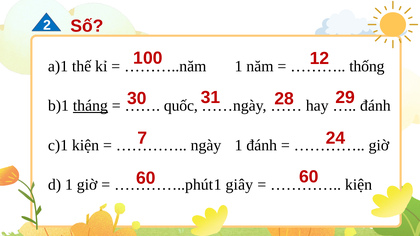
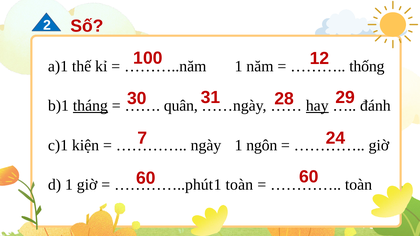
quốc: quốc -> quân
hay underline: none -> present
1 đánh: đánh -> ngôn
giây at (239, 185): giây -> toàn
kiện at (359, 185): kiện -> toàn
